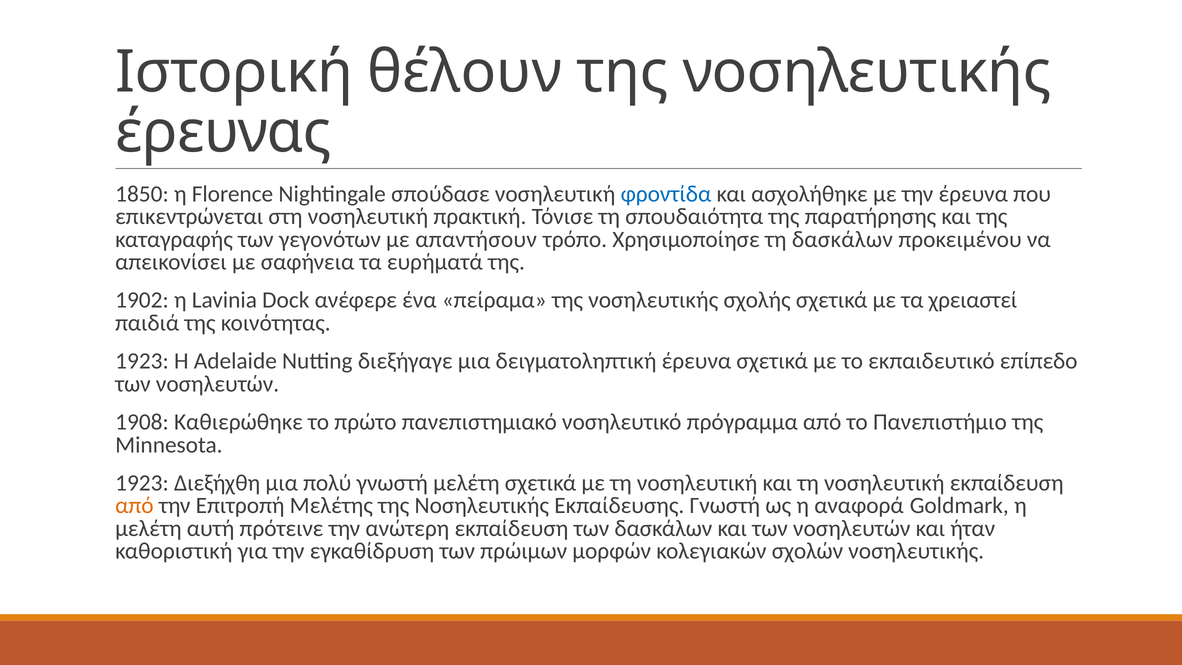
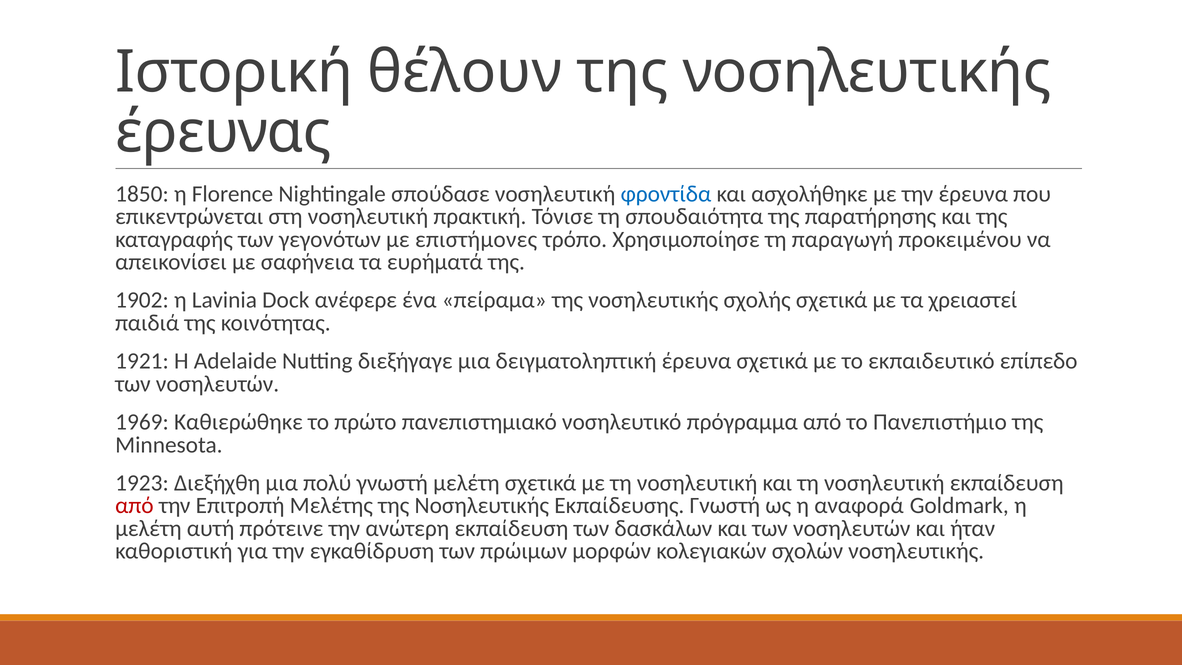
απαντήσουν: απαντήσουν -> επιστήμονες
τη δασκάλων: δασκάλων -> παραγωγή
1923 at (142, 361): 1923 -> 1921
1908: 1908 -> 1969
από at (134, 506) colour: orange -> red
